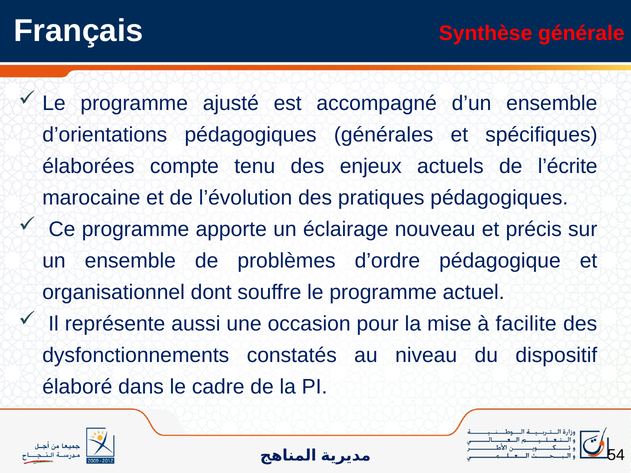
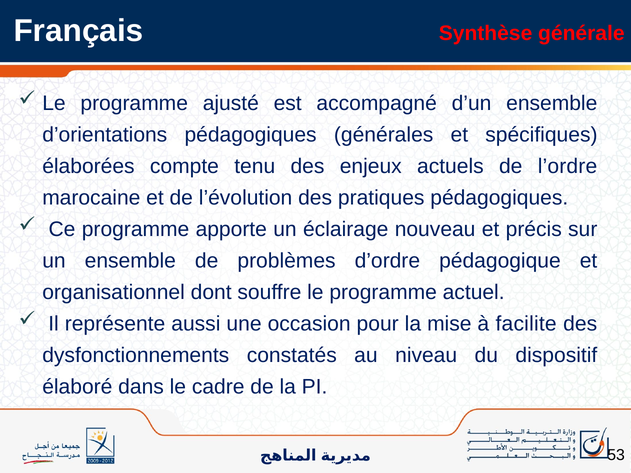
l’écrite: l’écrite -> l’ordre
54: 54 -> 53
